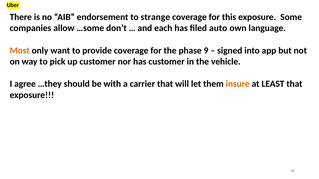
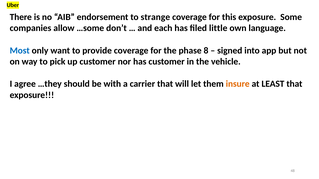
auto: auto -> little
Most colour: orange -> blue
9: 9 -> 8
